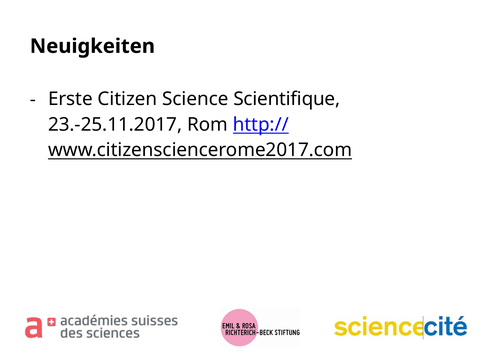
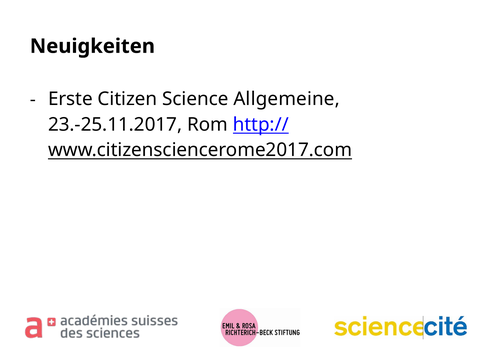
Scientifique: Scientifique -> Allgemeine
